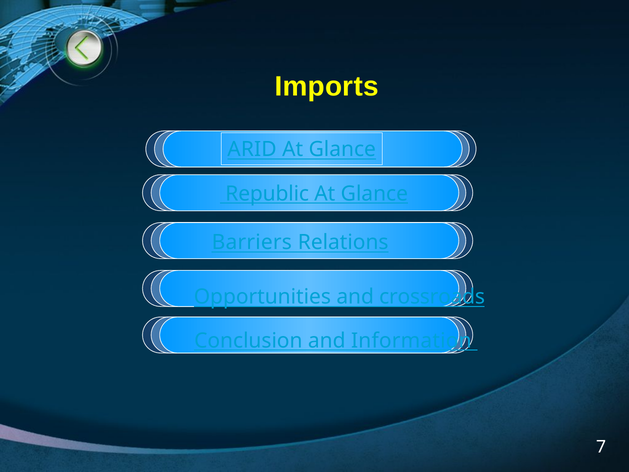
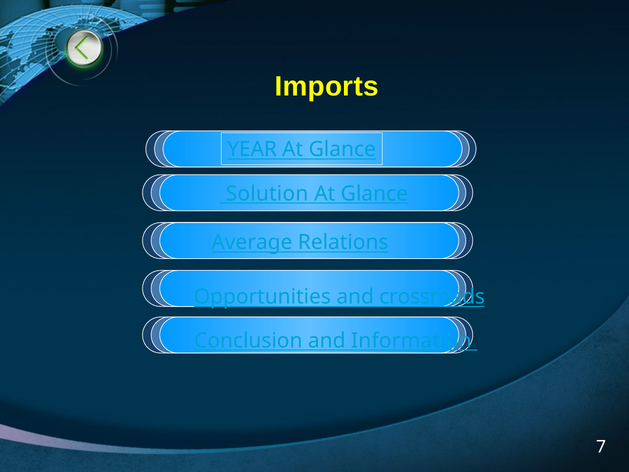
ARID: ARID -> YEAR
Republic: Republic -> Solution
Barriers: Barriers -> Average
